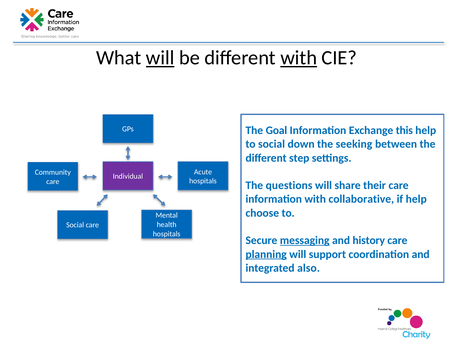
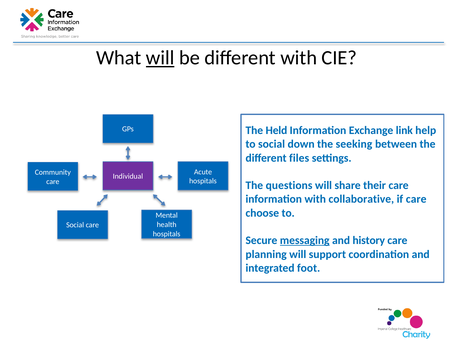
with at (299, 58) underline: present -> none
Goal: Goal -> Held
this: this -> link
step: step -> files
if help: help -> care
planning underline: present -> none
also: also -> foot
